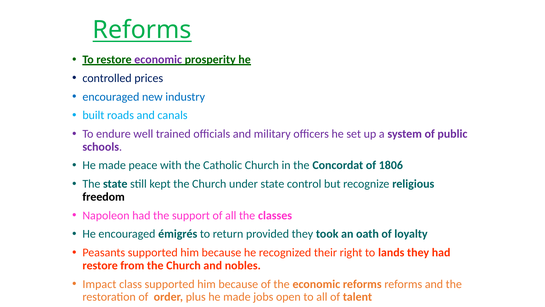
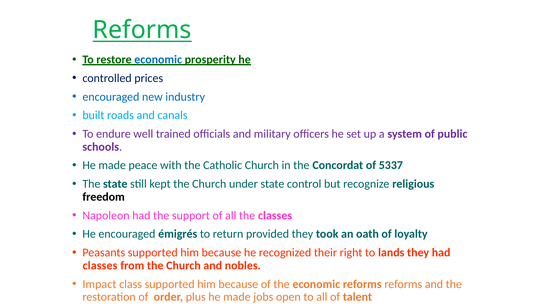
economic at (158, 60) colour: purple -> blue
1806: 1806 -> 5337
restore at (100, 265): restore -> classes
